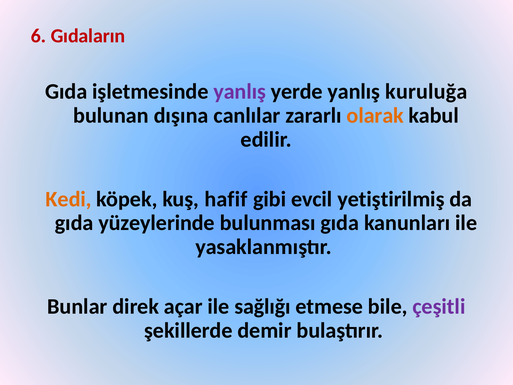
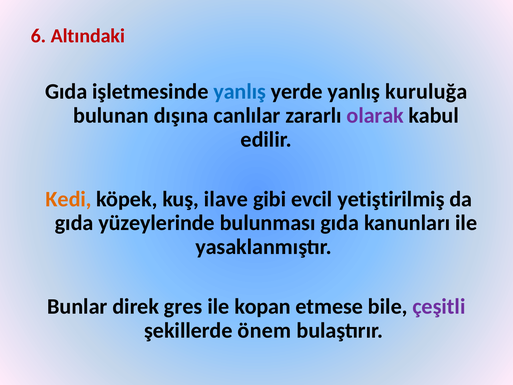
Gıdaların: Gıdaların -> Altındaki
yanlış at (240, 92) colour: purple -> blue
olarak colour: orange -> purple
hafif: hafif -> ilave
açar: açar -> gres
sağlığı: sağlığı -> kopan
demir: demir -> önem
